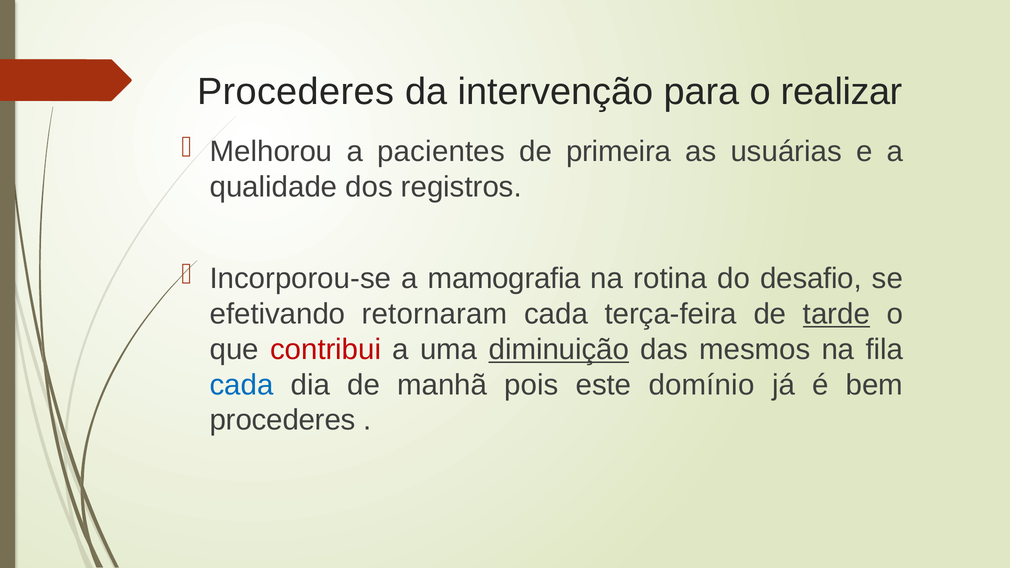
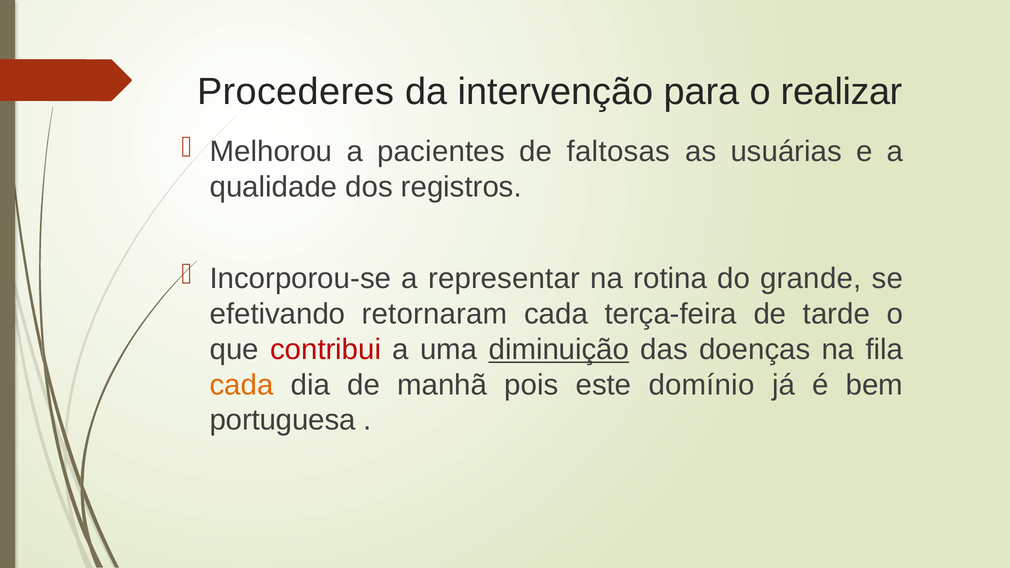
primeira: primeira -> faltosas
mamografia: mamografia -> representar
desafio: desafio -> grande
tarde underline: present -> none
mesmos: mesmos -> doenças
cada at (242, 385) colour: blue -> orange
procederes at (283, 420): procederes -> portuguesa
